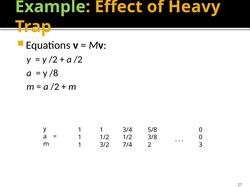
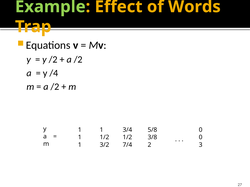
Heavy: Heavy -> Words
/8: /8 -> /4
